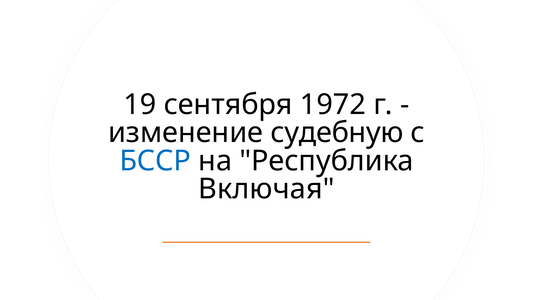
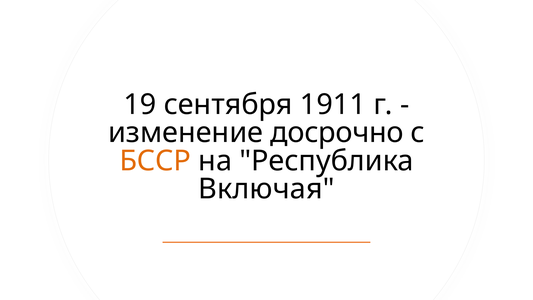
1972: 1972 -> 1911
судебную: судебную -> досрочно
БССР colour: blue -> orange
